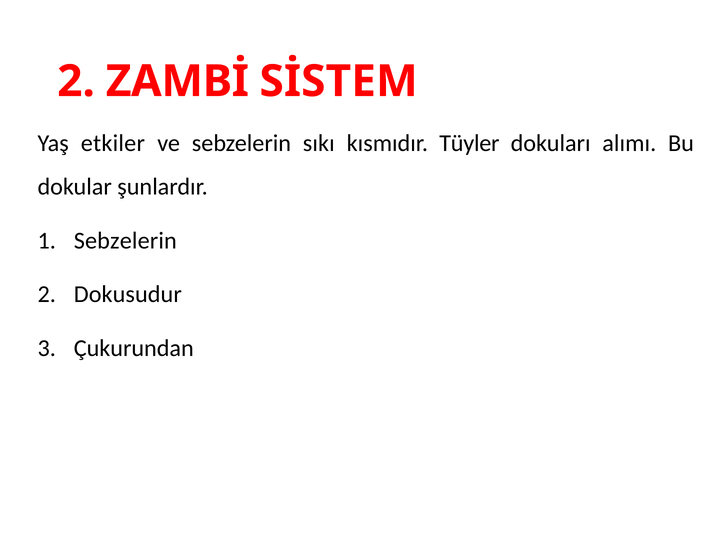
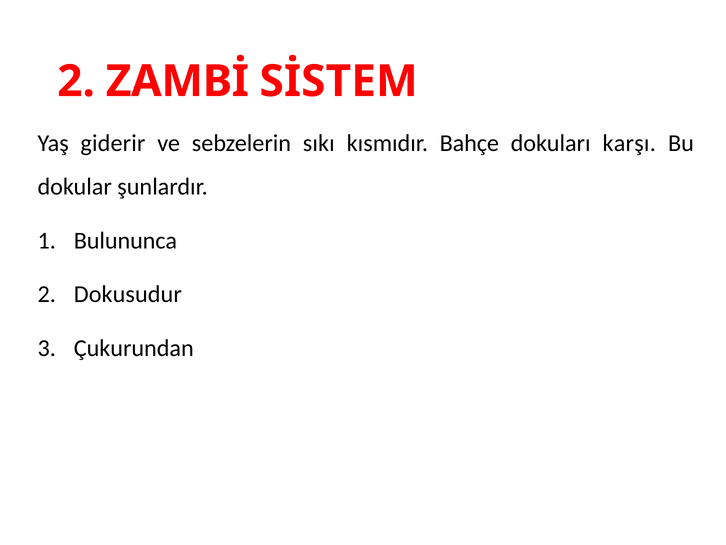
etkiler: etkiler -> giderir
Tüyler: Tüyler -> Bahçe
alımı: alımı -> karşı
Sebzelerin at (125, 240): Sebzelerin -> Bulununca
